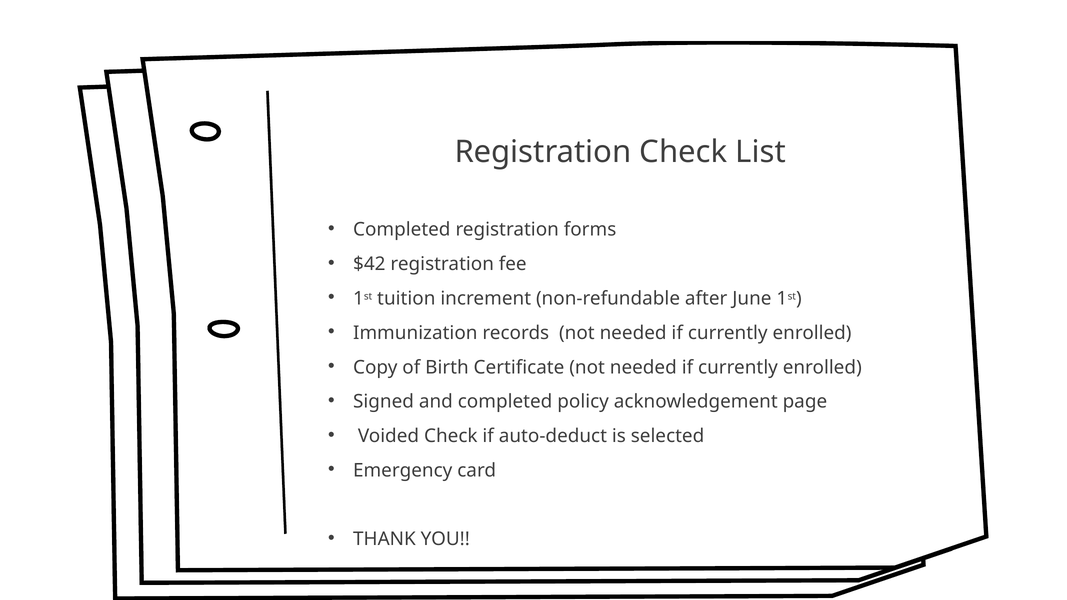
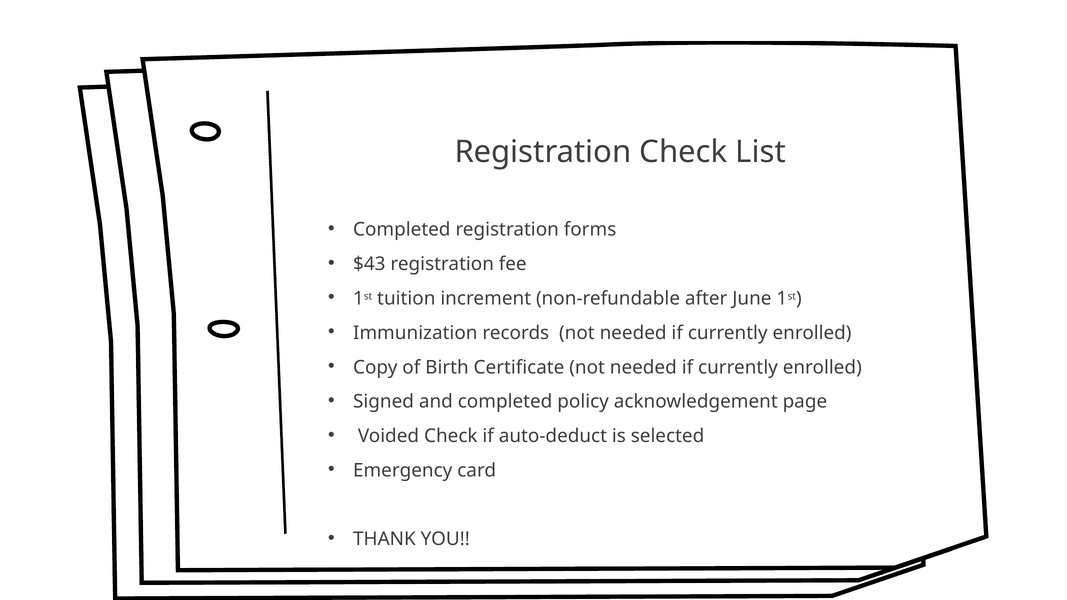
$42: $42 -> $43
